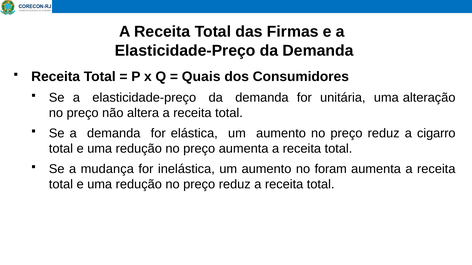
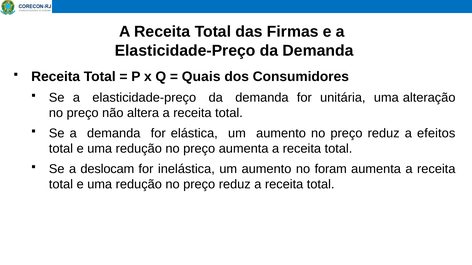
cigarro: cigarro -> efeitos
mudança: mudança -> deslocam
